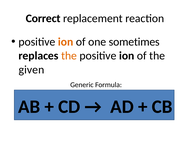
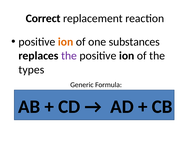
sometimes: sometimes -> substances
the at (69, 56) colour: orange -> purple
given: given -> types
